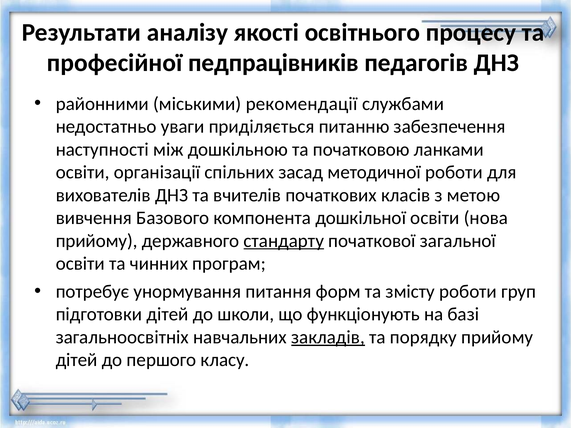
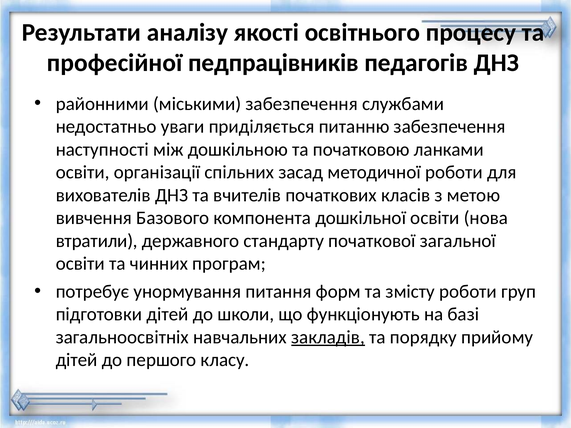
міськими рекомендації: рекомендації -> забезпечення
прийому at (97, 241): прийому -> втратили
стандарту underline: present -> none
